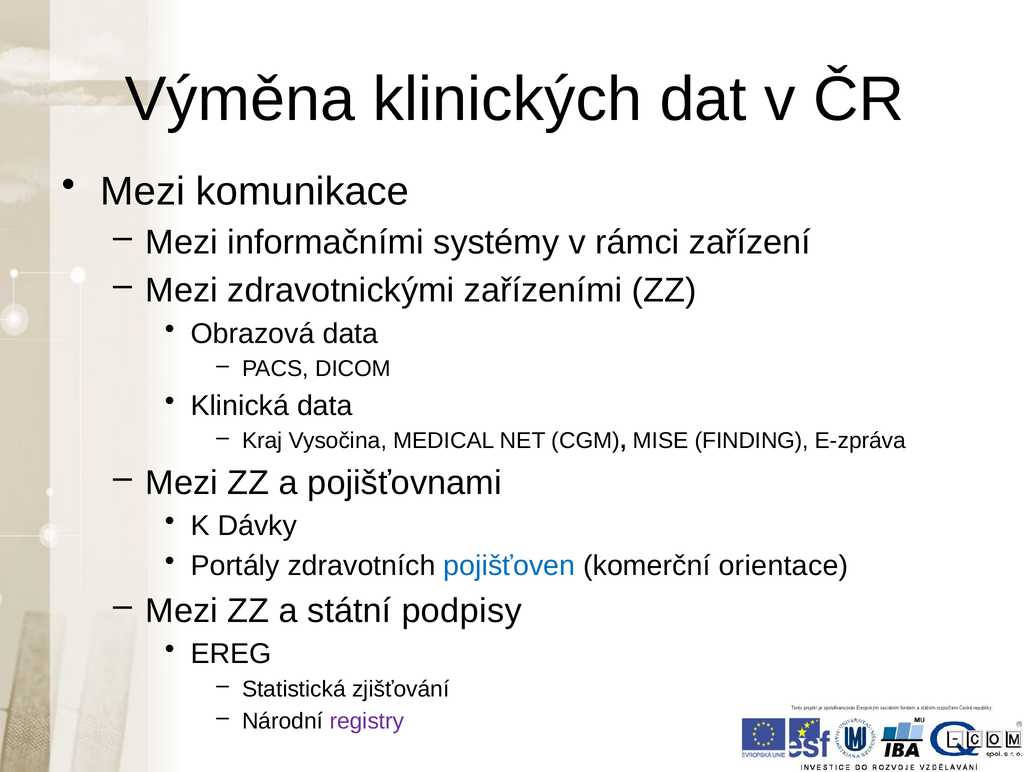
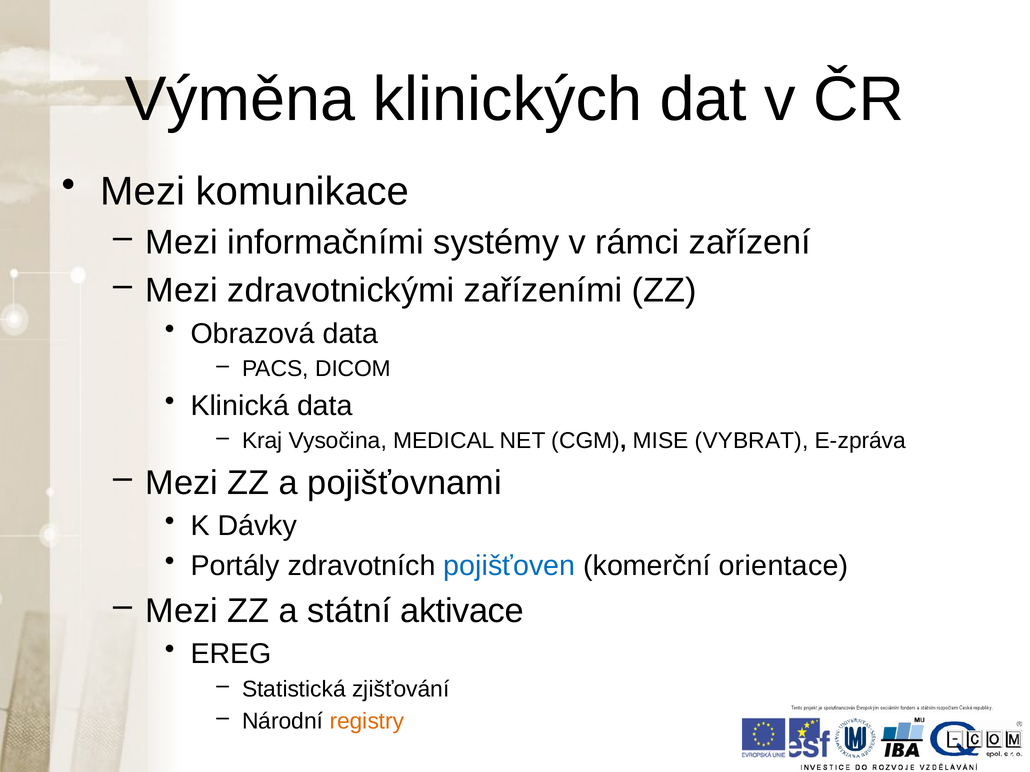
FINDING: FINDING -> VYBRAT
podpisy: podpisy -> aktivace
registry colour: purple -> orange
